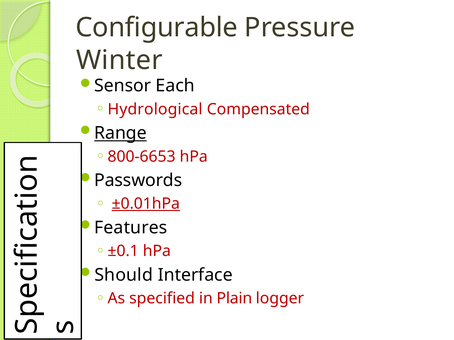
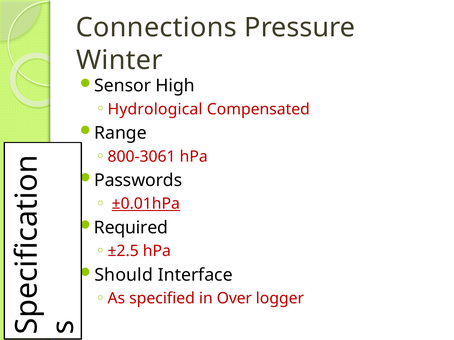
Configurable: Configurable -> Connections
Each: Each -> High
Range underline: present -> none
800-6653: 800-6653 -> 800-3061
Features: Features -> Required
±0.1: ±0.1 -> ±2.5
Plain: Plain -> Over
